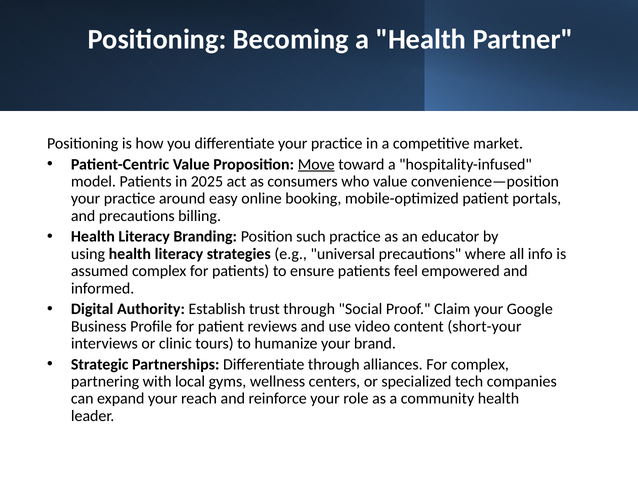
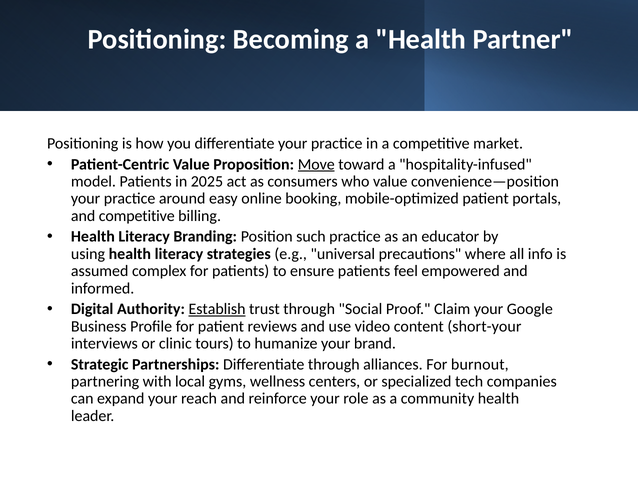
and precautions: precautions -> competitive
Establish underline: none -> present
For complex: complex -> burnout
